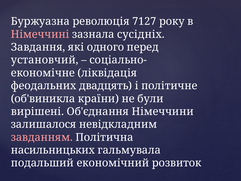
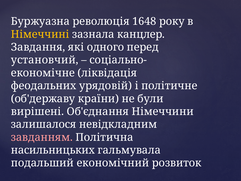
7127: 7127 -> 1648
Німеччині colour: pink -> yellow
сусідніх: сусідніх -> канцлер
двадцять: двадцять -> урядовій
об'виникла: об'виникла -> об'державу
